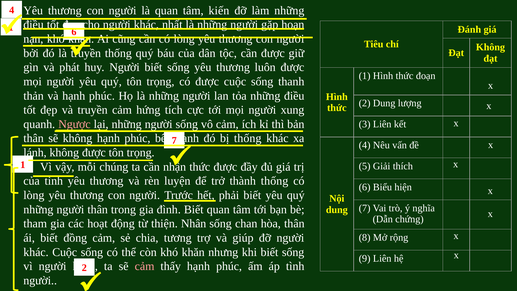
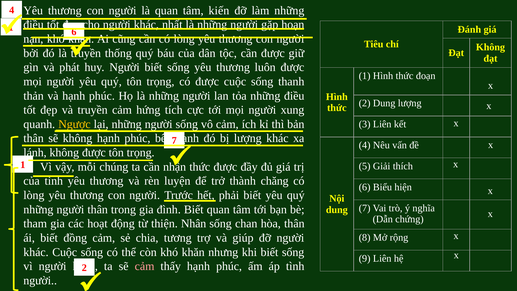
Ngược colour: pink -> yellow
bị thống: thống -> lượng
thành thống: thống -> chăng
